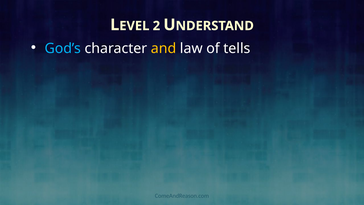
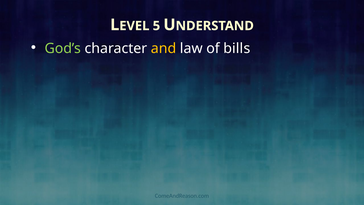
2: 2 -> 5
God’s colour: light blue -> light green
tells: tells -> bills
